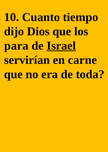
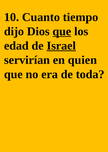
que at (62, 32) underline: none -> present
para: para -> edad
carne: carne -> quien
